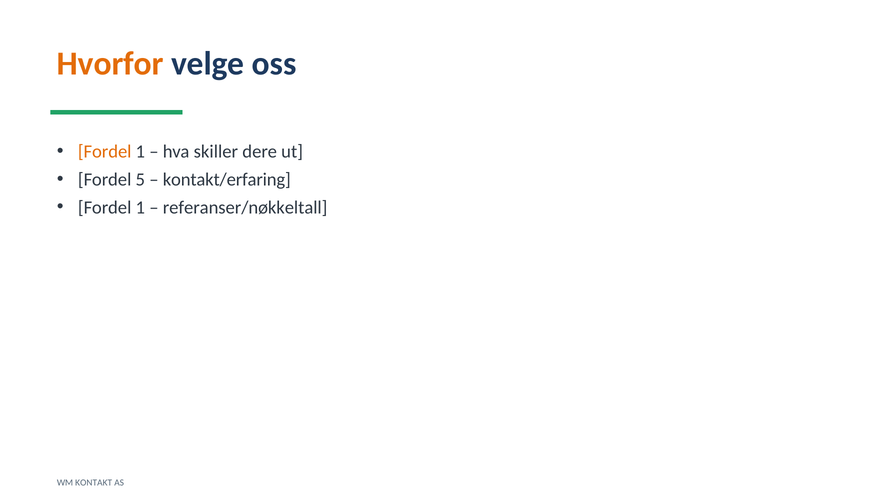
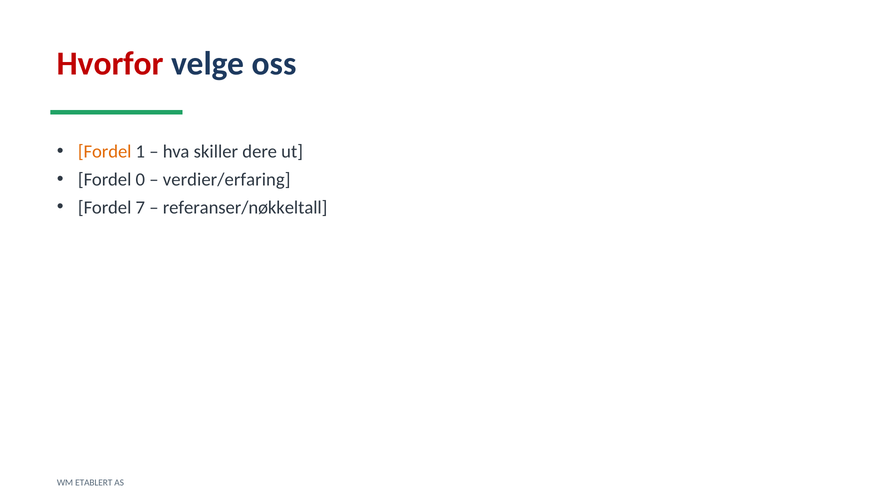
Hvorfor colour: orange -> red
5: 5 -> 0
kontakt/erfaring: kontakt/erfaring -> verdier/erfaring
1 at (140, 208): 1 -> 7
KONTAKT: KONTAKT -> ETABLERT
